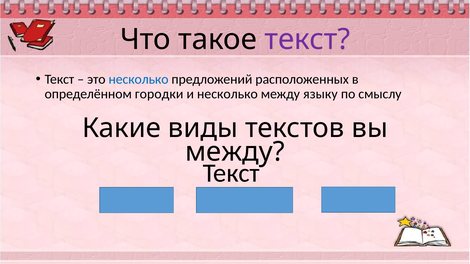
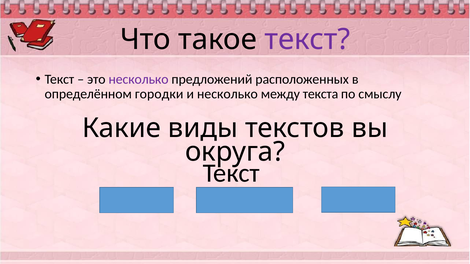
несколько at (139, 79) colour: blue -> purple
языку: языку -> текста
между at (235, 152): между -> округа
